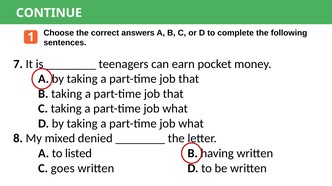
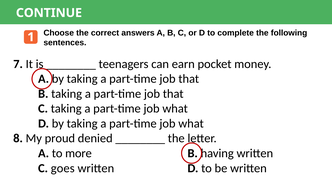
mixed: mixed -> proud
listed: listed -> more
